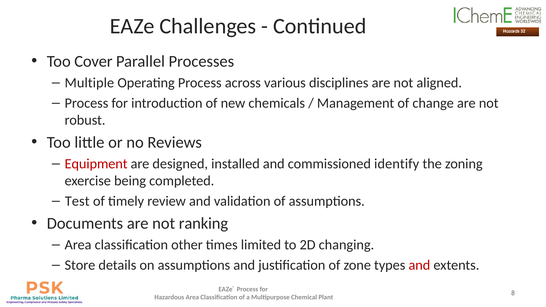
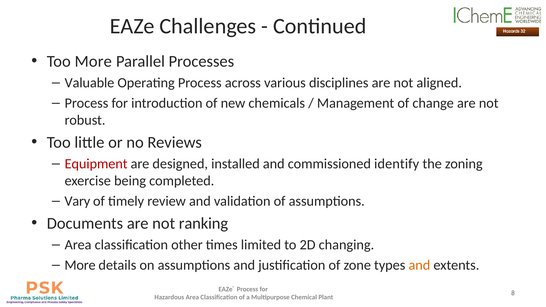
Too Cover: Cover -> More
Multiple: Multiple -> Valuable
Test: Test -> Vary
Store at (80, 265): Store -> More
and at (419, 265) colour: red -> orange
